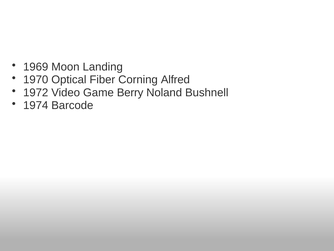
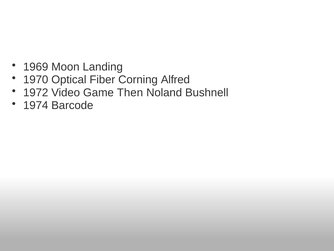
Berry: Berry -> Then
